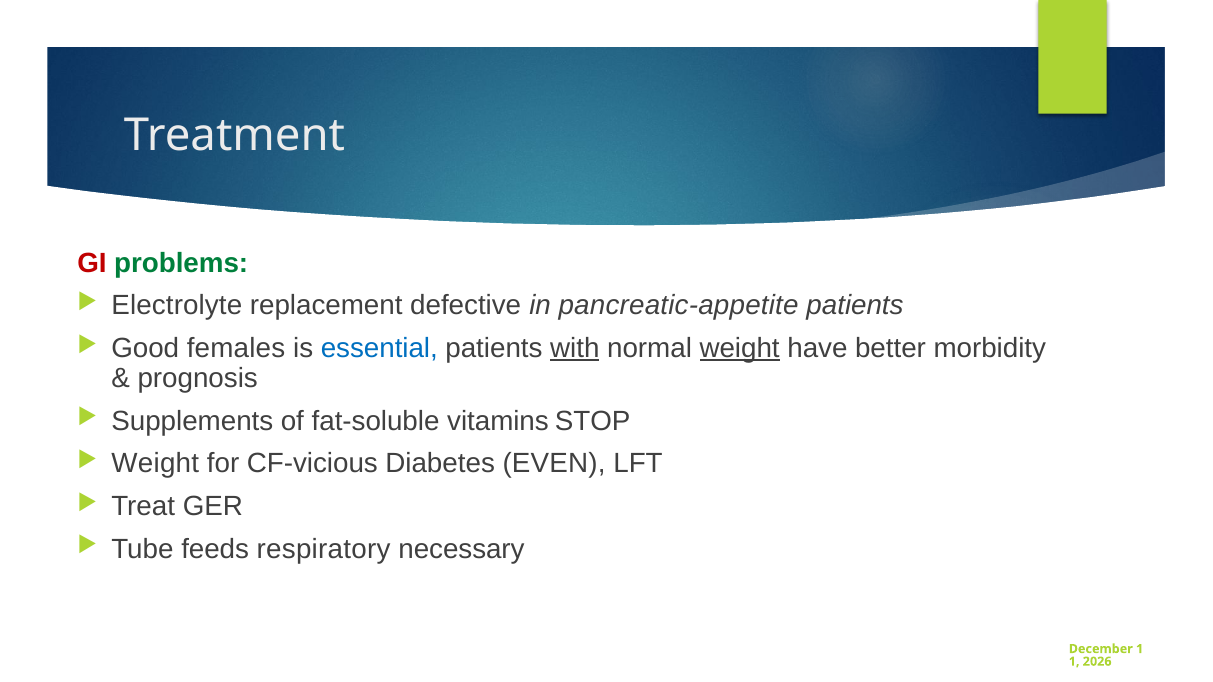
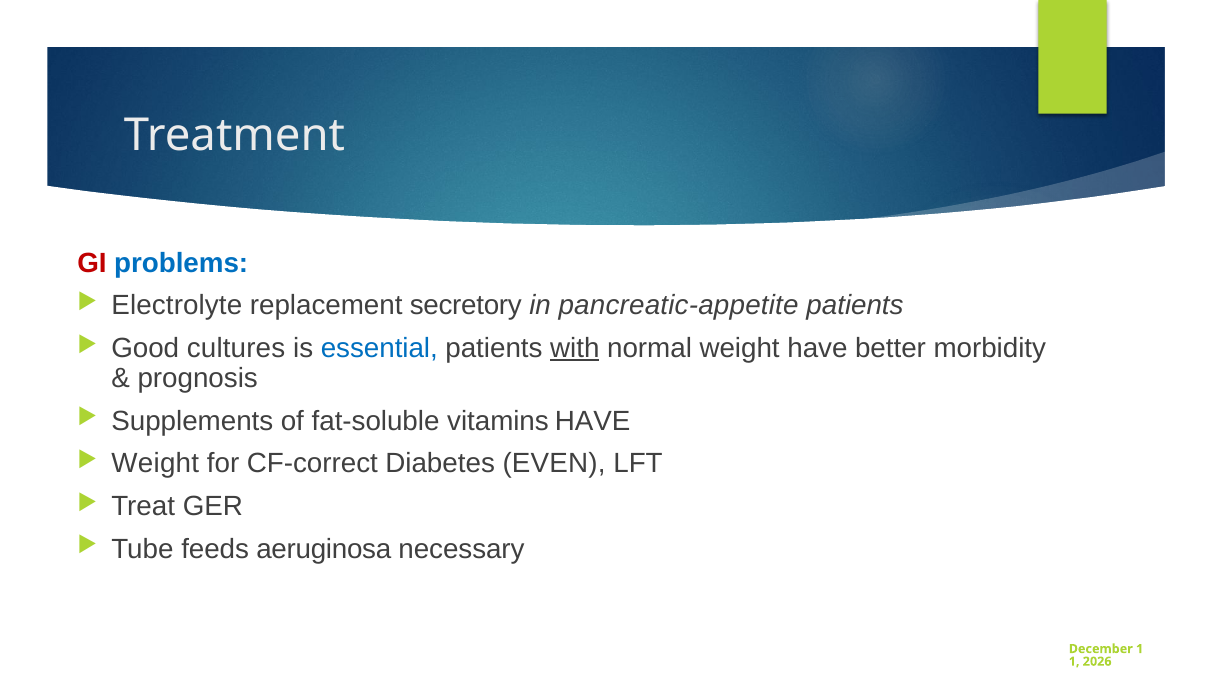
problems colour: green -> blue
defective: defective -> secretory
females: females -> cultures
weight at (740, 348) underline: present -> none
vitamins STOP: STOP -> HAVE
CF-vicious: CF-vicious -> CF-correct
respiratory: respiratory -> aeruginosa
